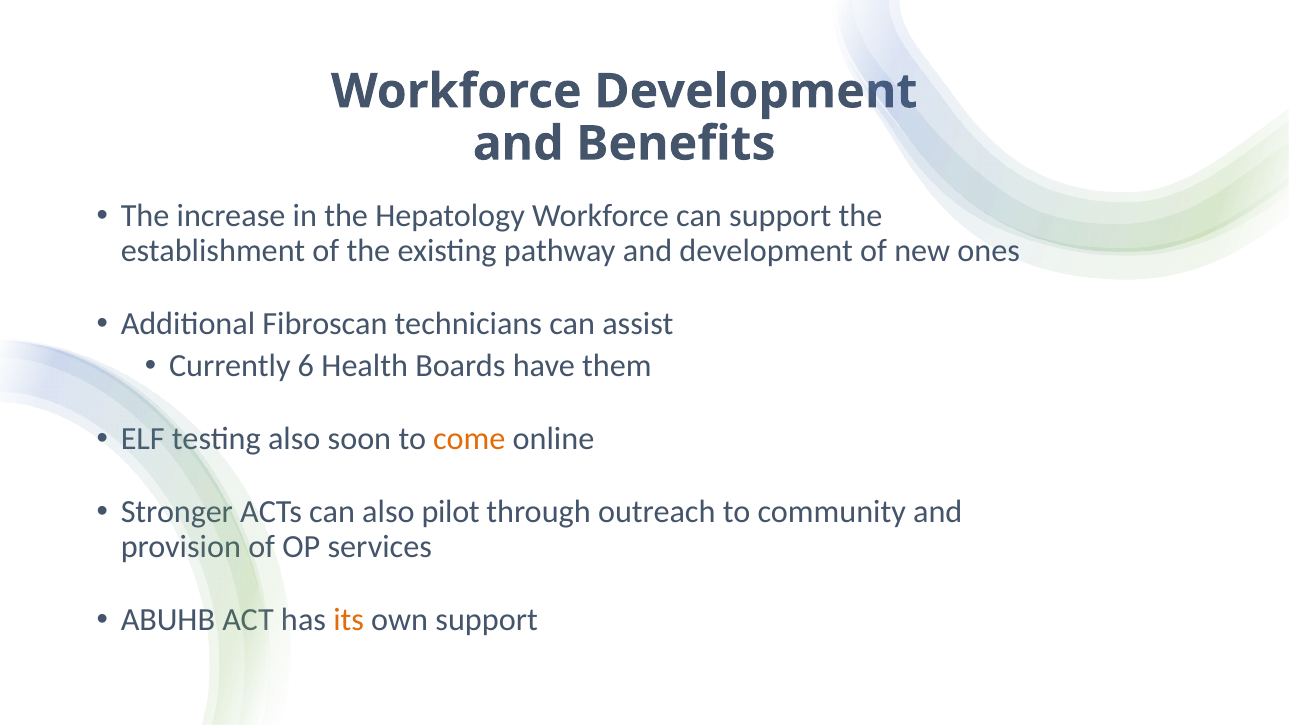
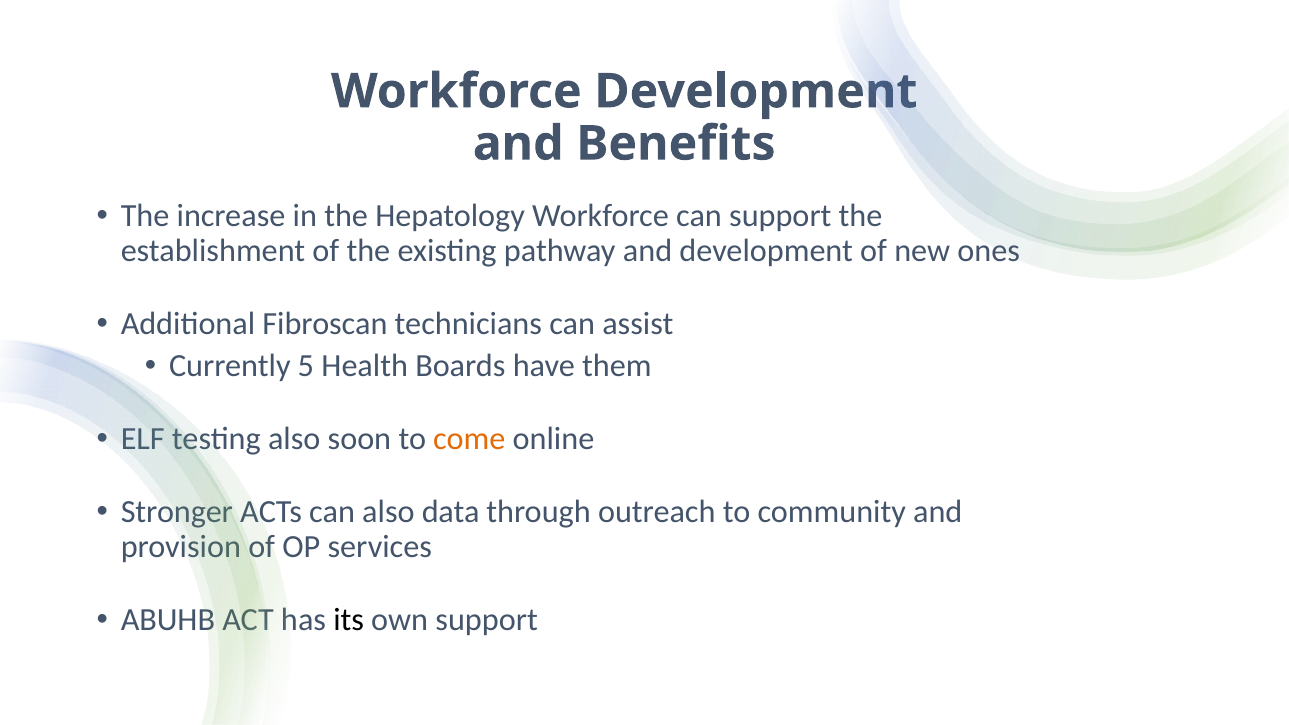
6: 6 -> 5
pilot: pilot -> data
its colour: orange -> black
